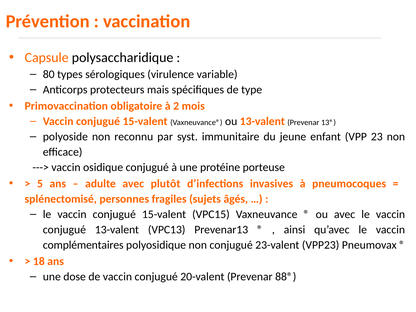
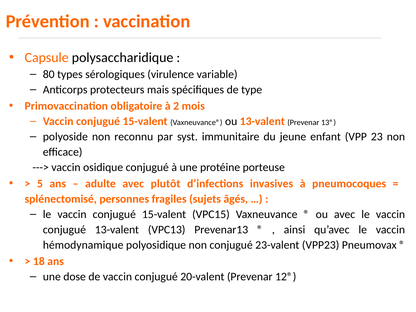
complémentaires: complémentaires -> hémodynamique
88®: 88® -> 12®
